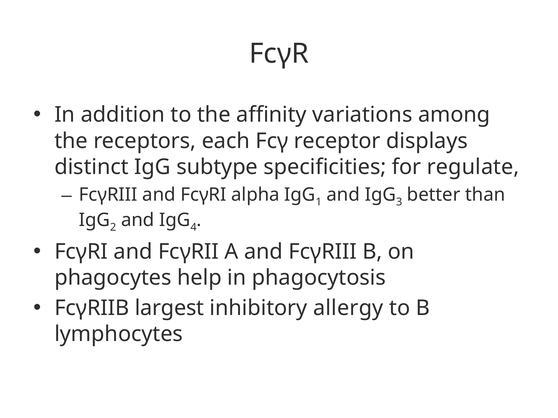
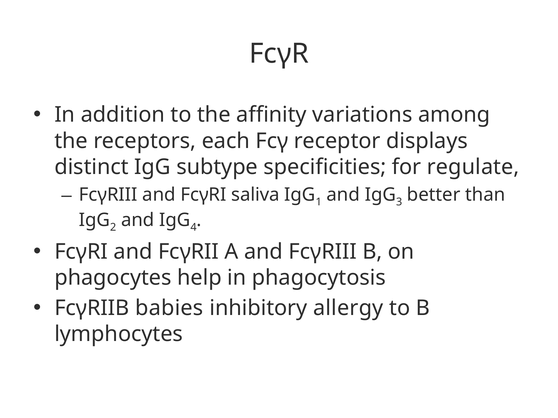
alpha: alpha -> saliva
largest: largest -> babies
